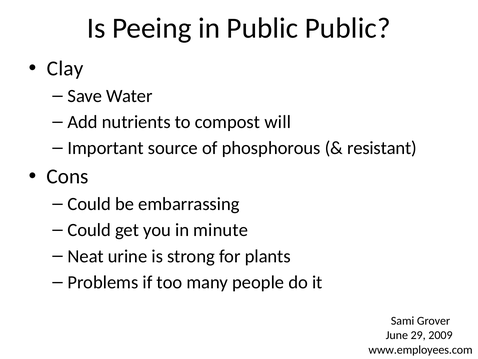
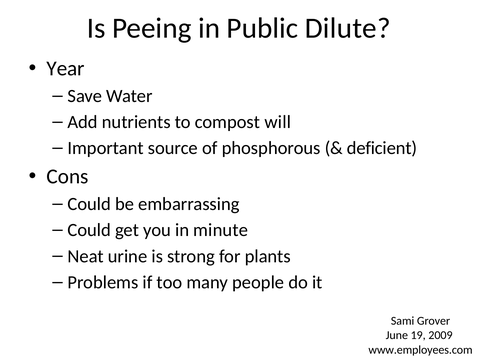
Public Public: Public -> Dilute
Clay: Clay -> Year
resistant: resistant -> deficient
29: 29 -> 19
